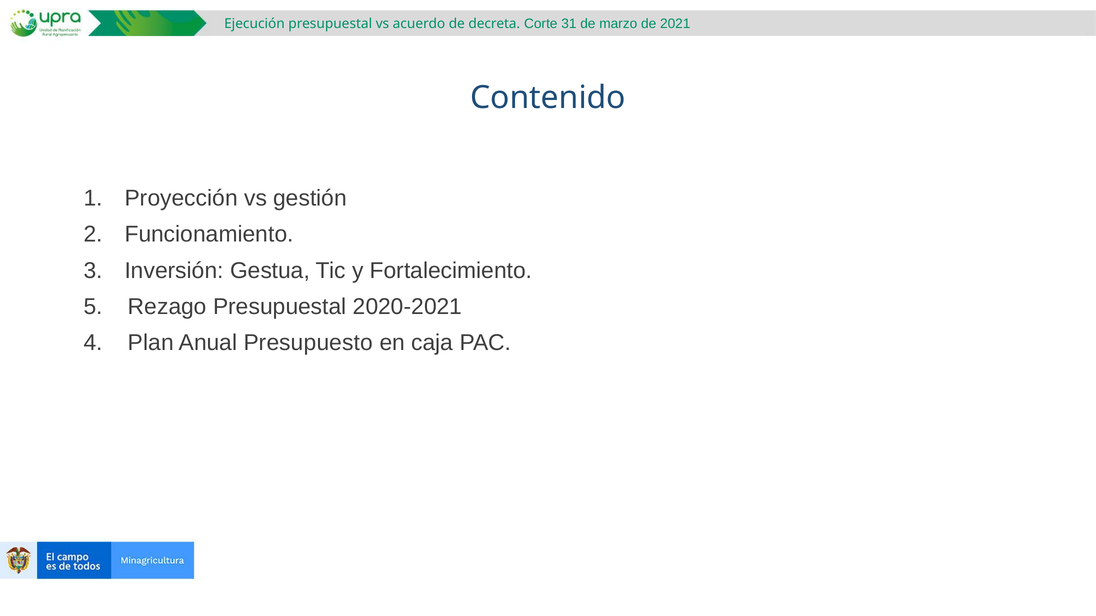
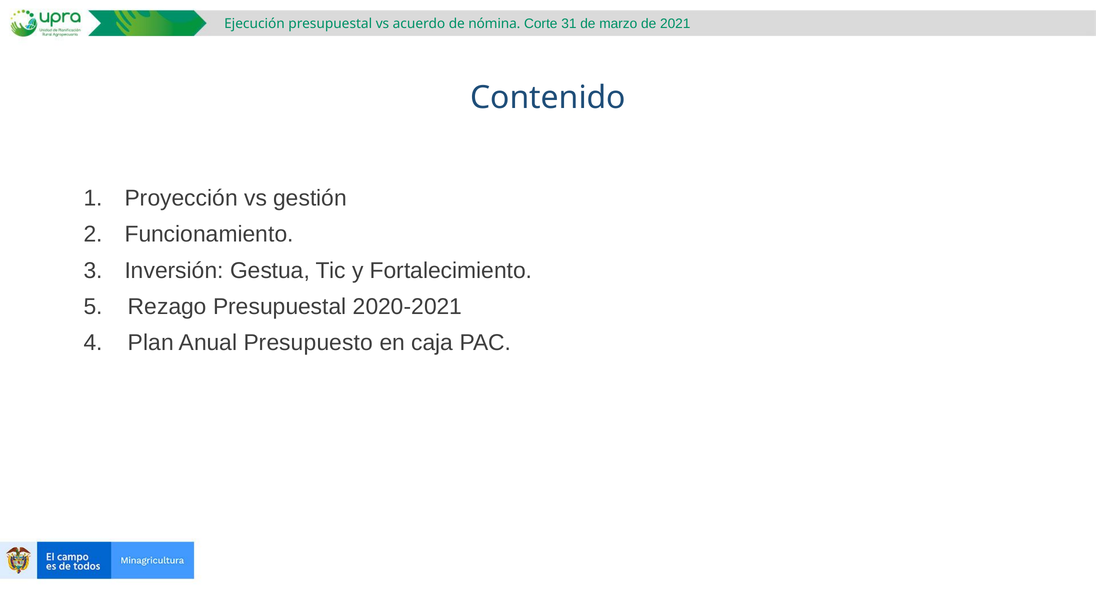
decreta: decreta -> nómina
